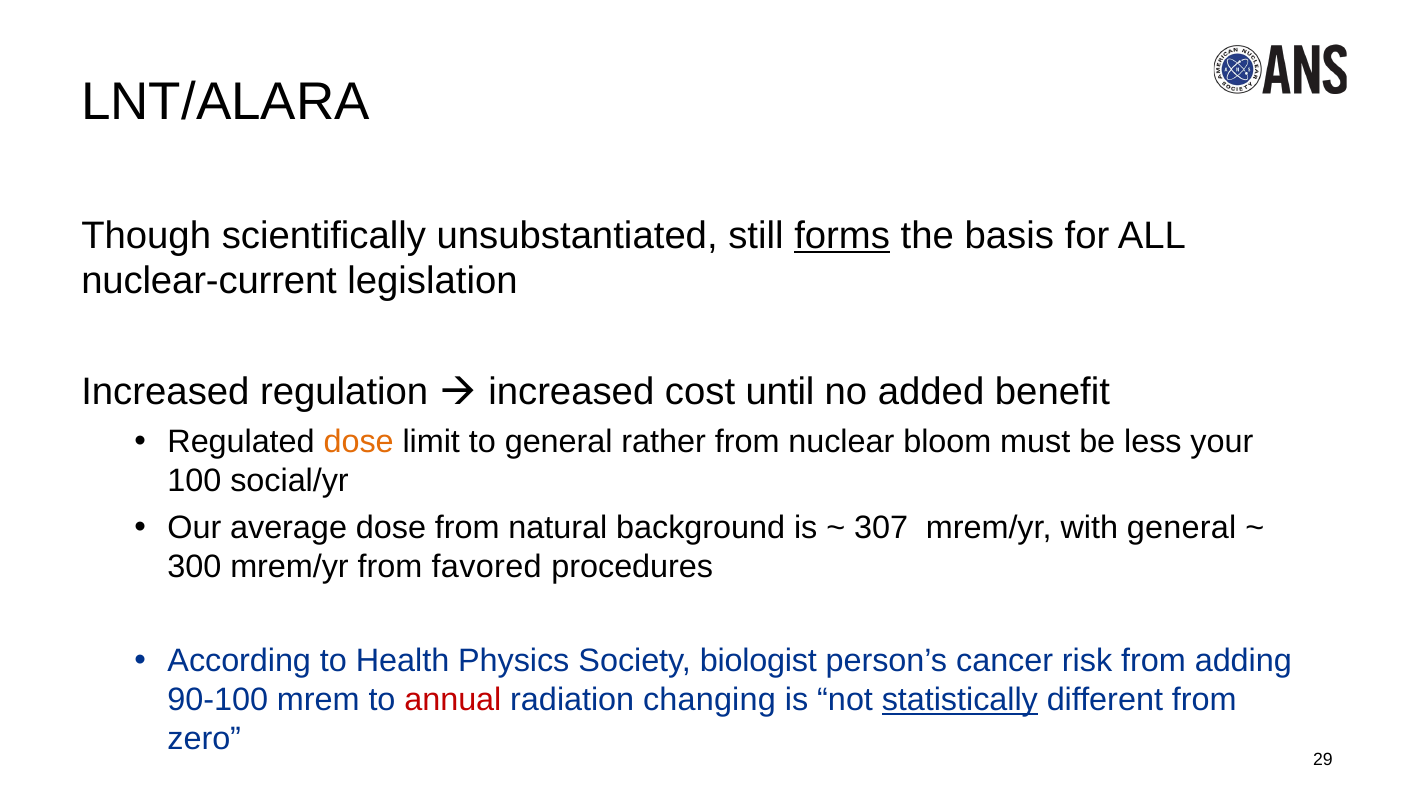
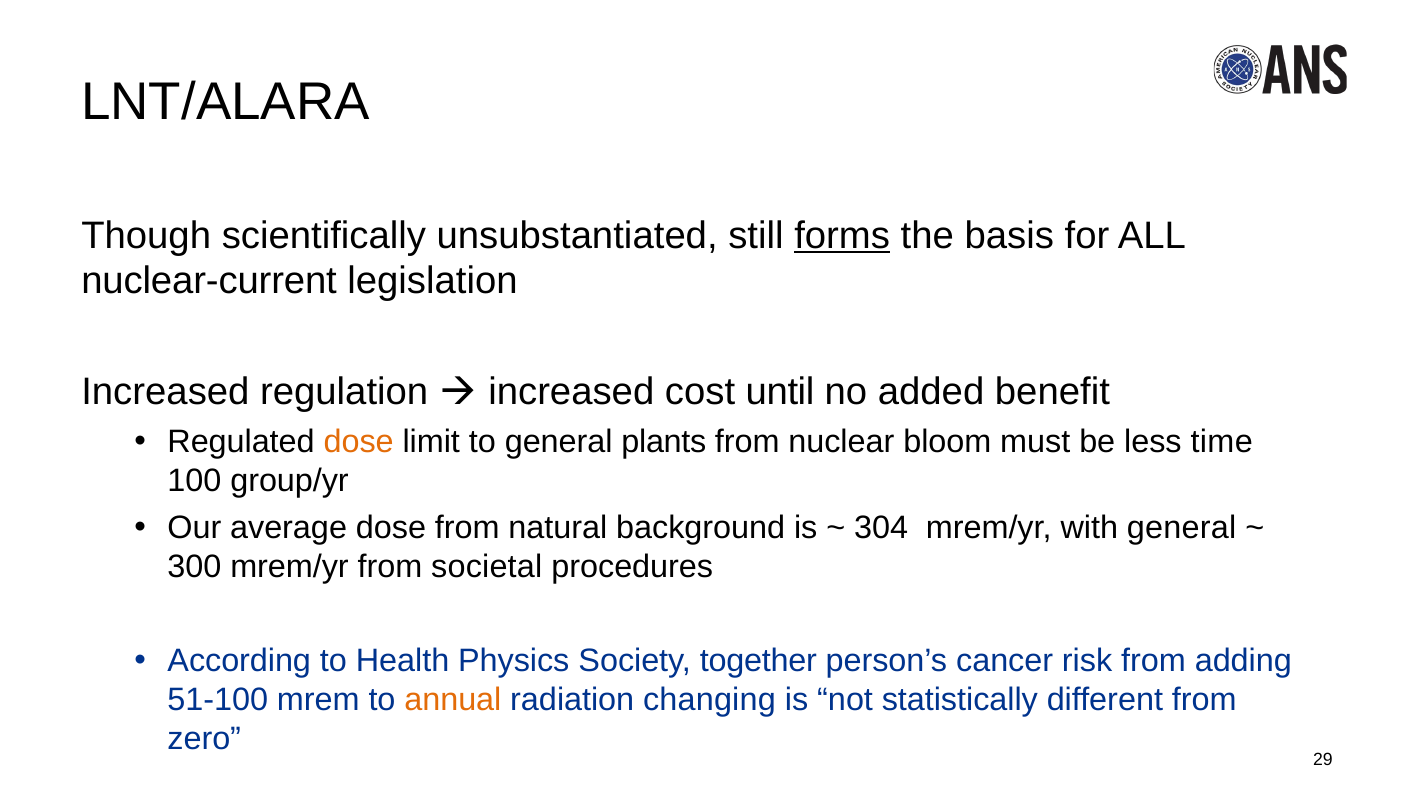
rather: rather -> plants
your: your -> time
social/yr: social/yr -> group/yr
307: 307 -> 304
favored: favored -> societal
biologist: biologist -> together
90-100: 90-100 -> 51-100
annual colour: red -> orange
statistically underline: present -> none
